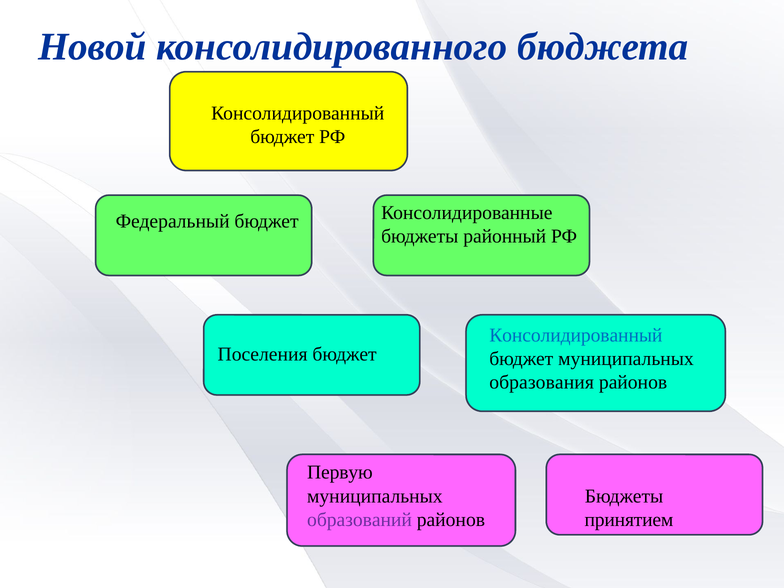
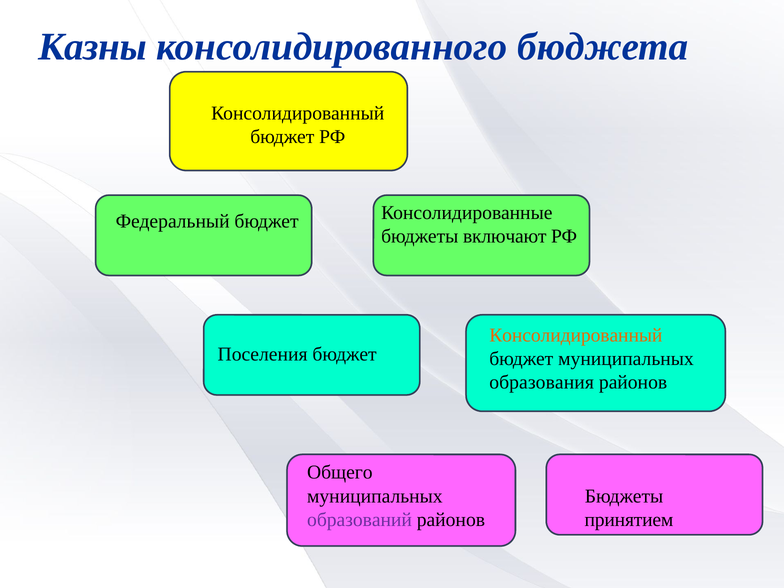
Новой: Новой -> Казны
районный: районный -> включают
Консолидированный at (576, 335) colour: blue -> orange
Первую: Первую -> Общего
